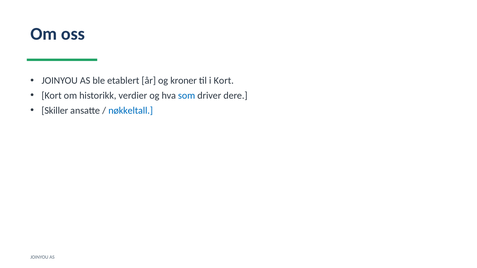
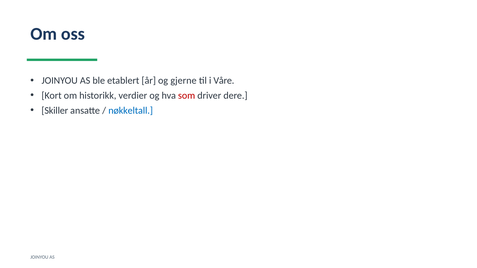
kroner: kroner -> gjerne
i Kort: Kort -> Våre
som colour: blue -> red
